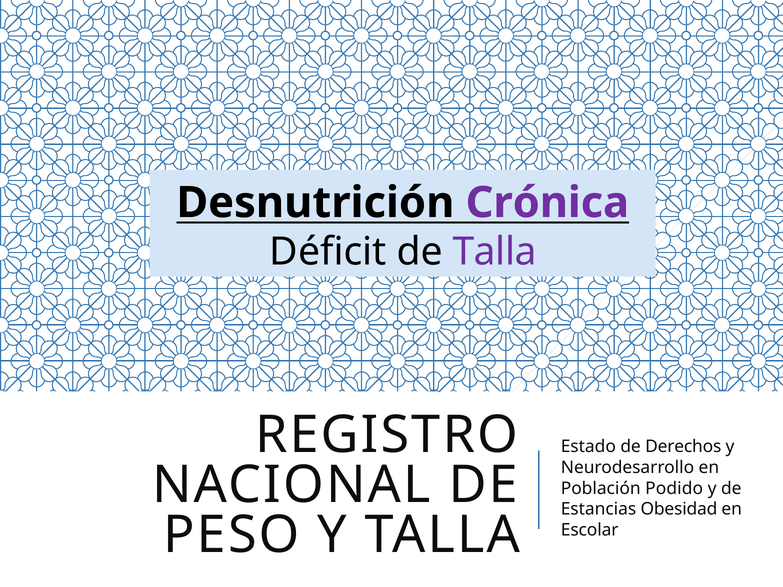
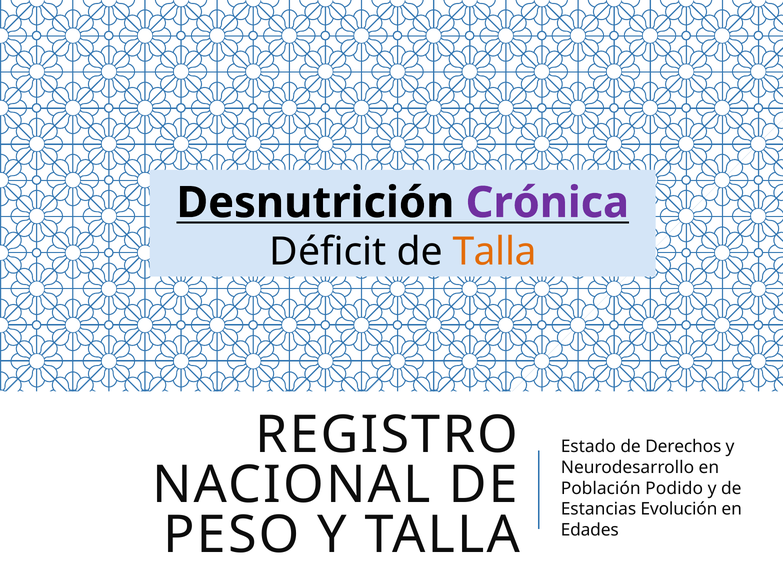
Talla at (495, 252) colour: purple -> orange
Obesidad: Obesidad -> Evolución
Escolar: Escolar -> Edades
